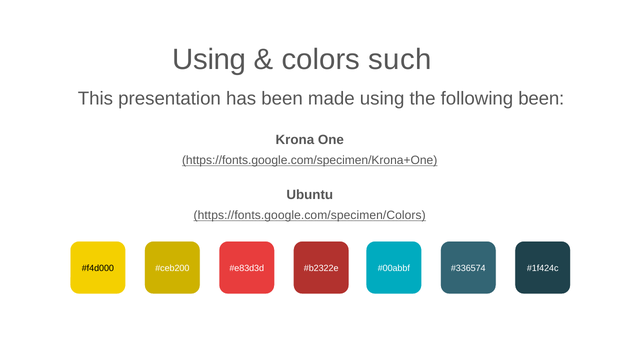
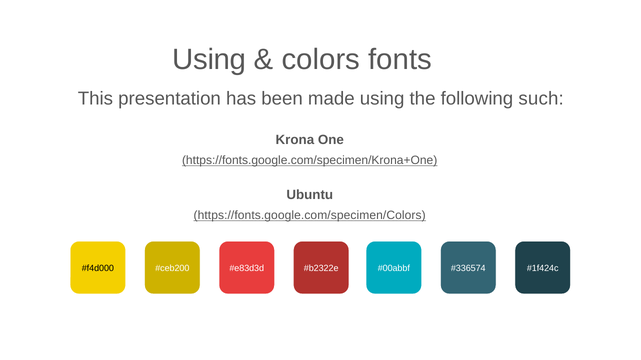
such: such -> fonts
following been: been -> such
